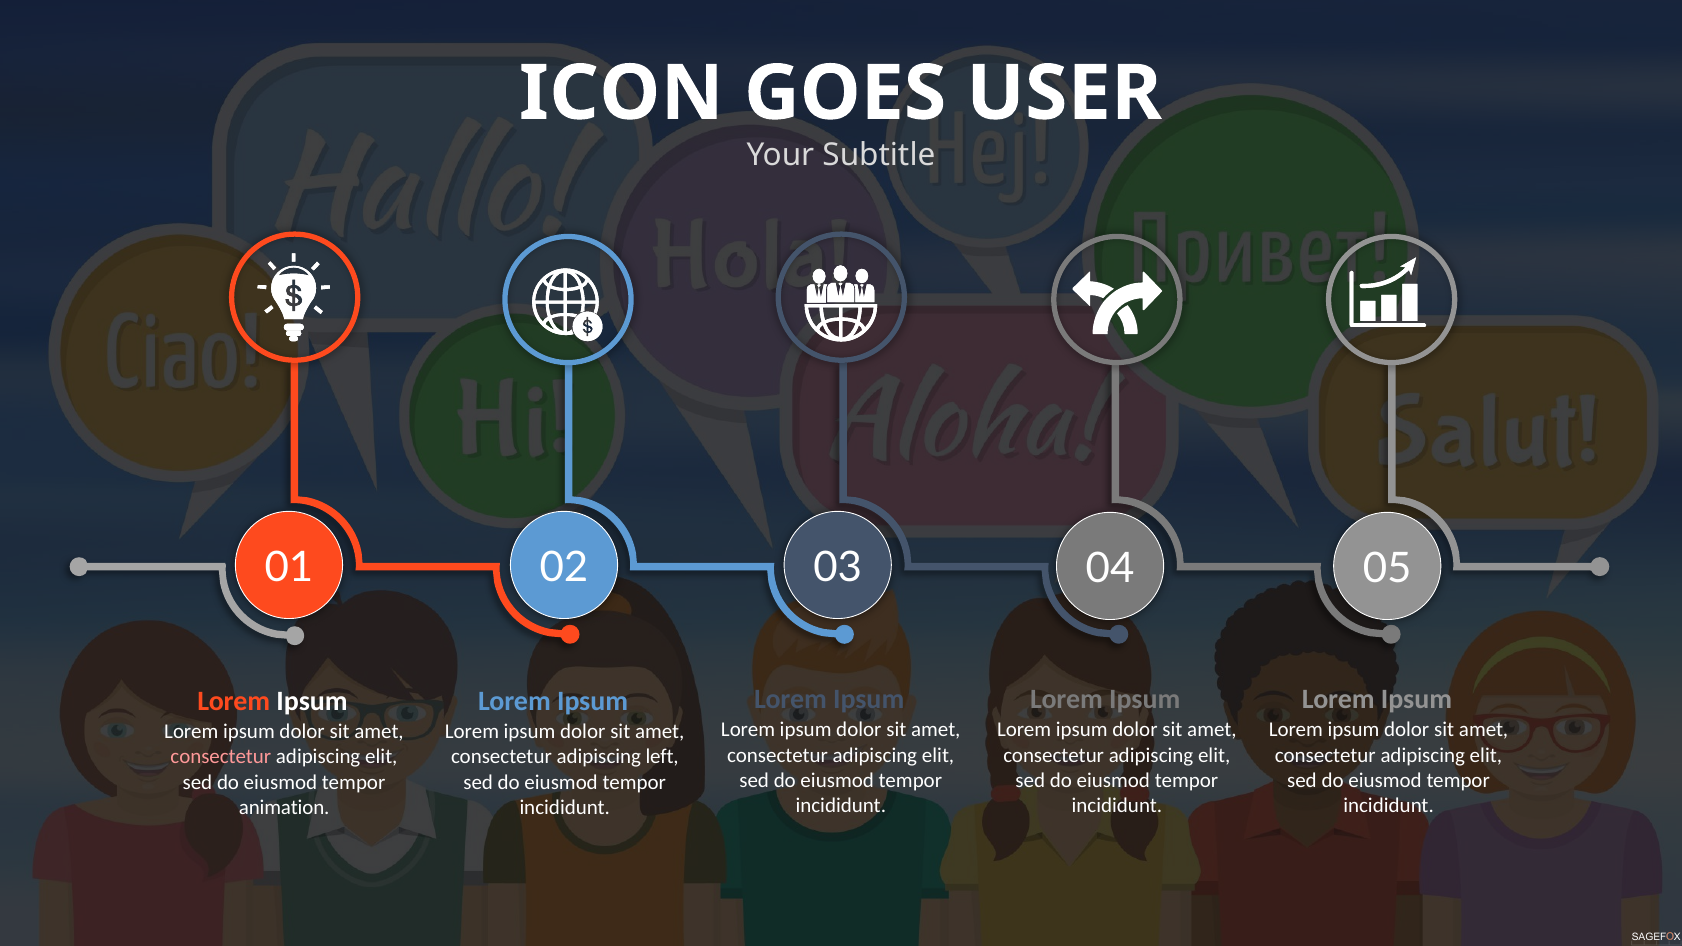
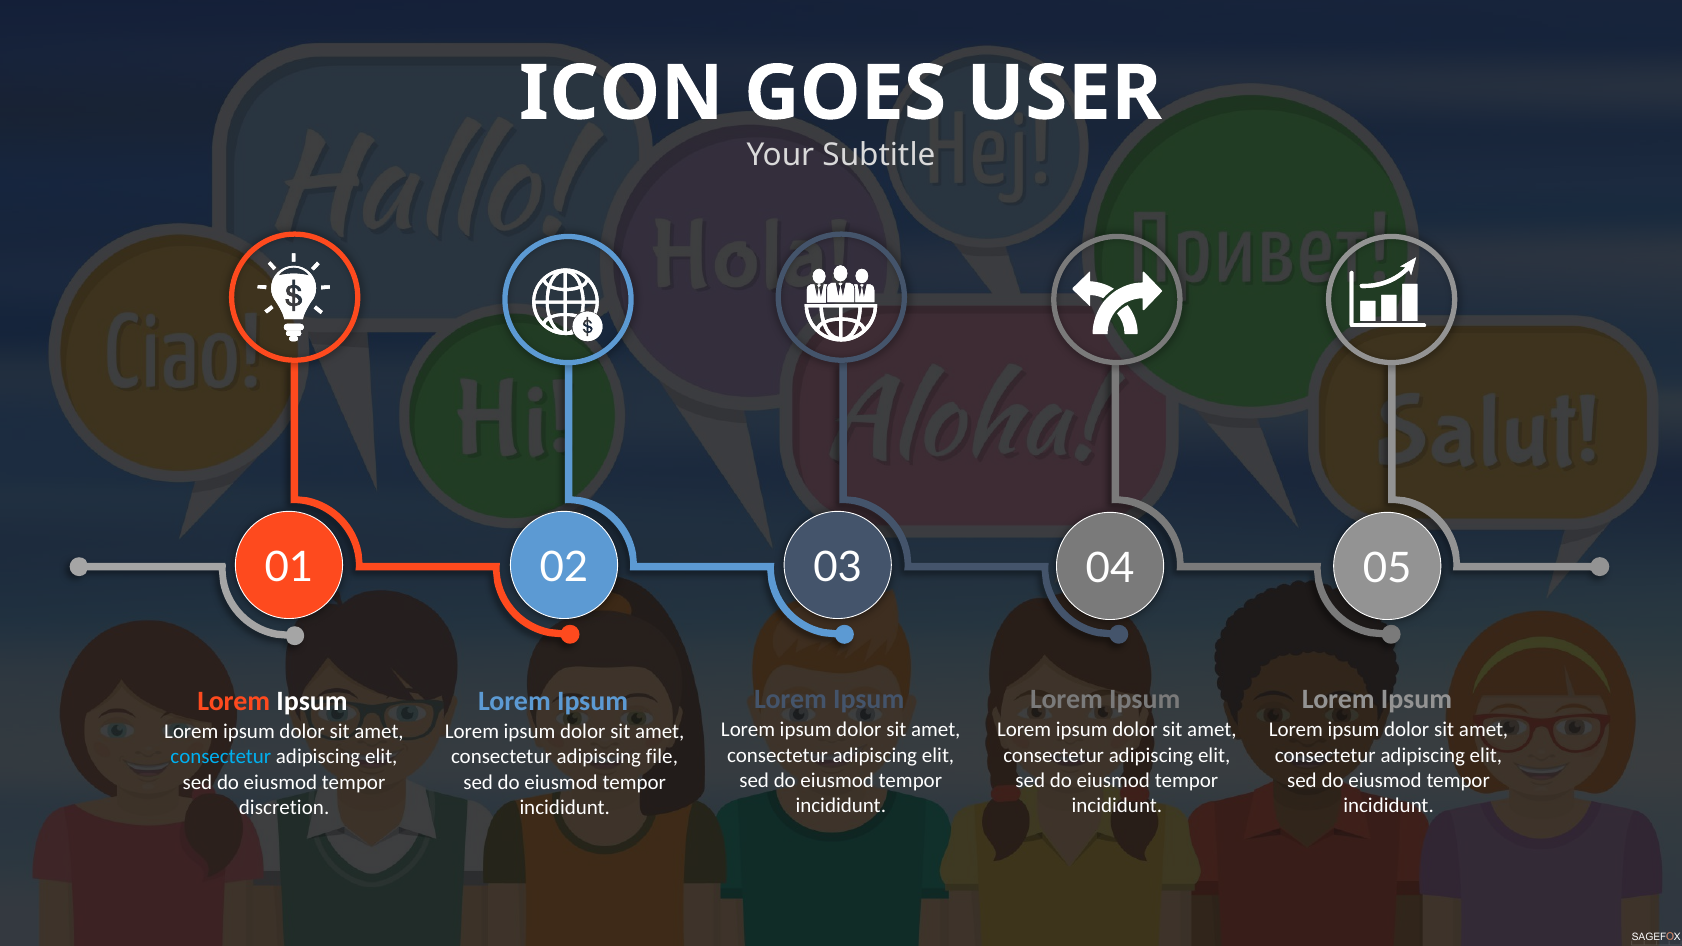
consectetur at (221, 757) colour: pink -> light blue
left: left -> file
animation: animation -> discretion
